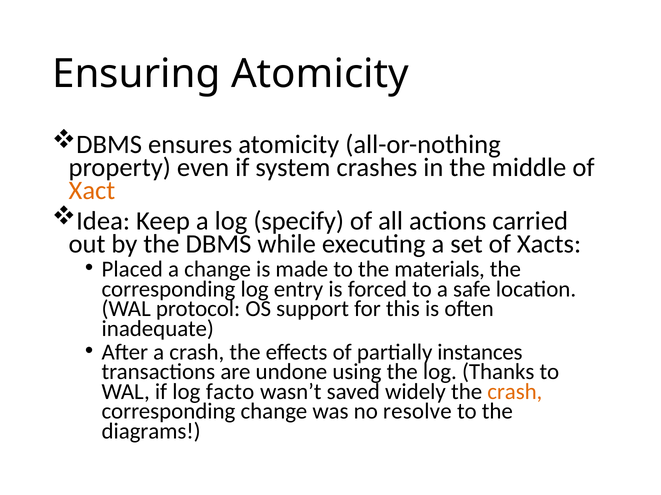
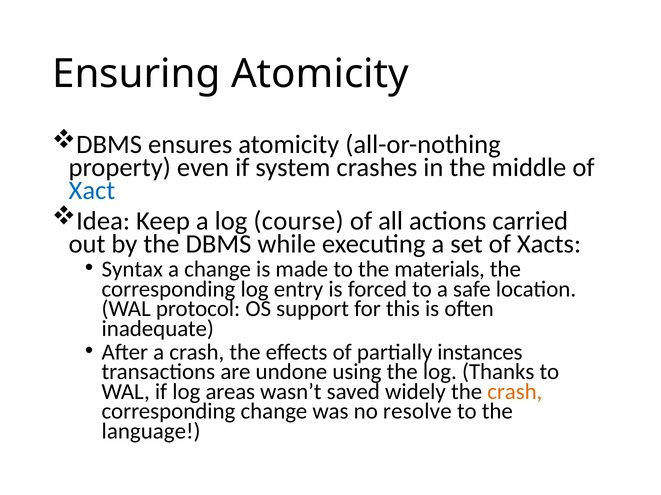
Xact colour: orange -> blue
specify: specify -> course
Placed: Placed -> Syntax
facto: facto -> areas
diagrams: diagrams -> language
